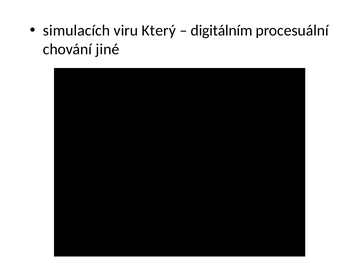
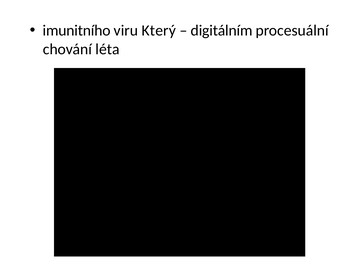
simulacích: simulacích -> imunitního
jiné: jiné -> léta
